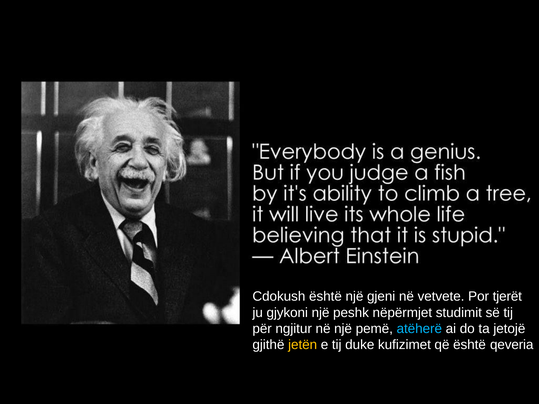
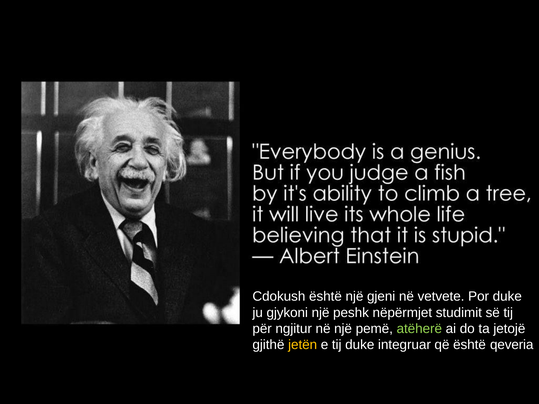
Por tjerët: tjerët -> duke
atëherë colour: light blue -> light green
kufizimet: kufizimet -> integruar
